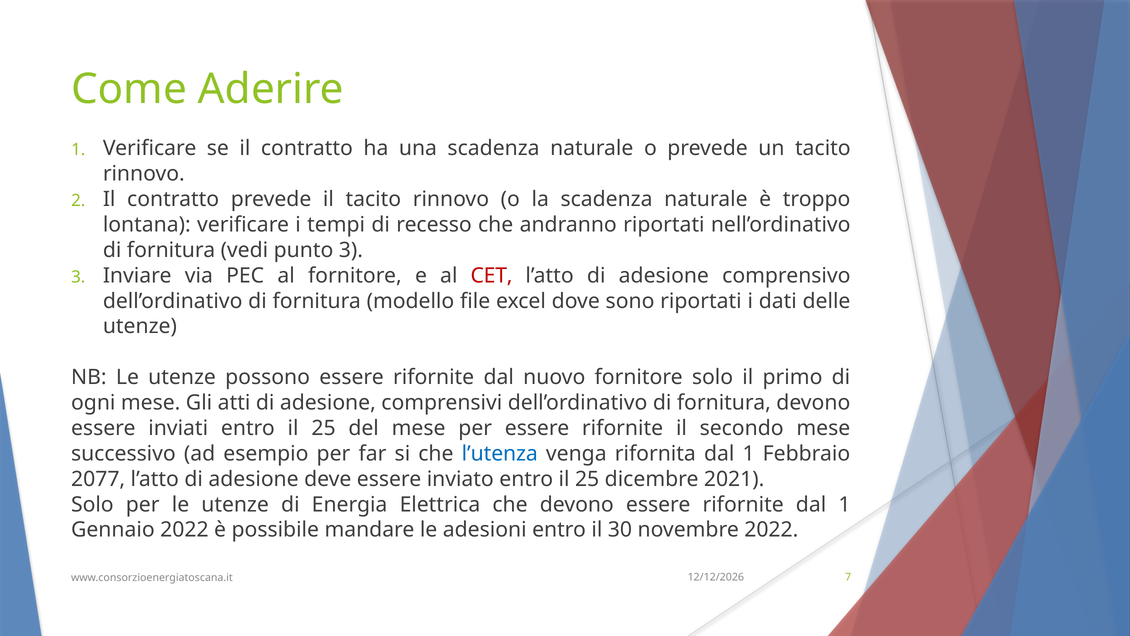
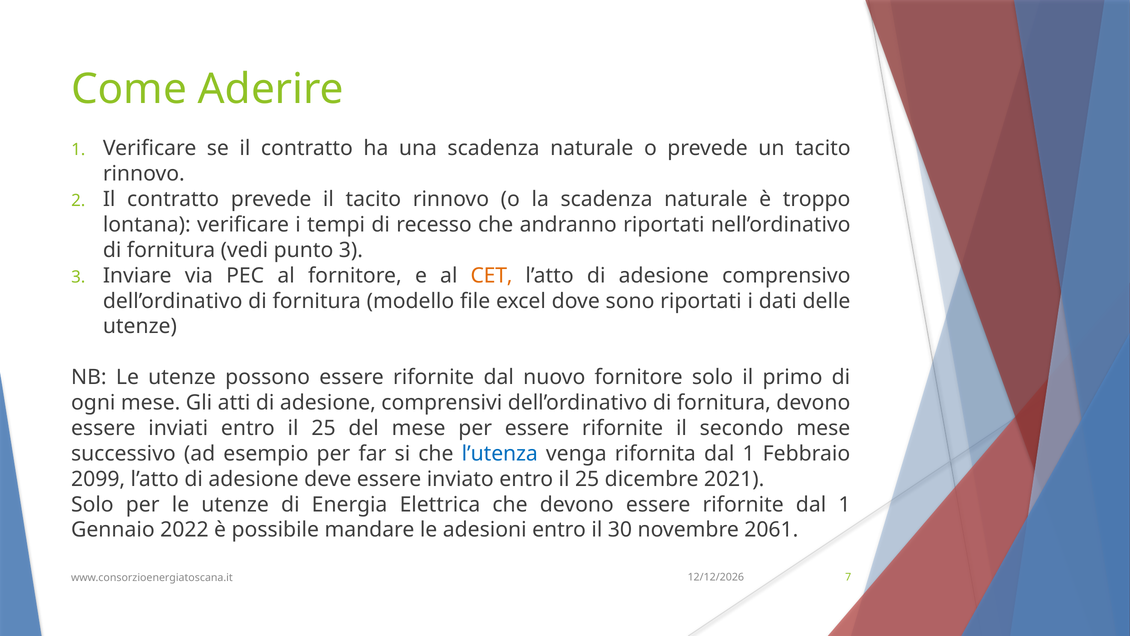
CET colour: red -> orange
2077: 2077 -> 2099
novembre 2022: 2022 -> 2061
